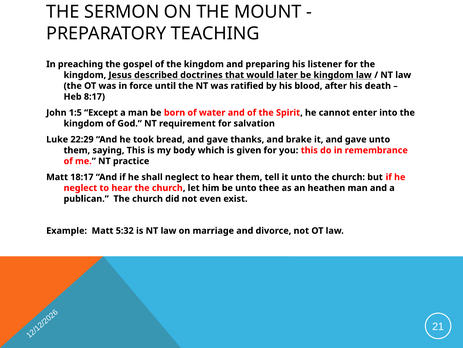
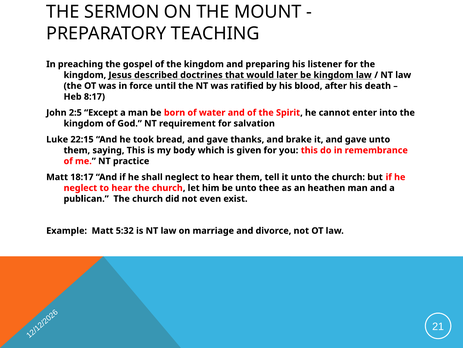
1:5: 1:5 -> 2:5
22:29: 22:29 -> 22:15
